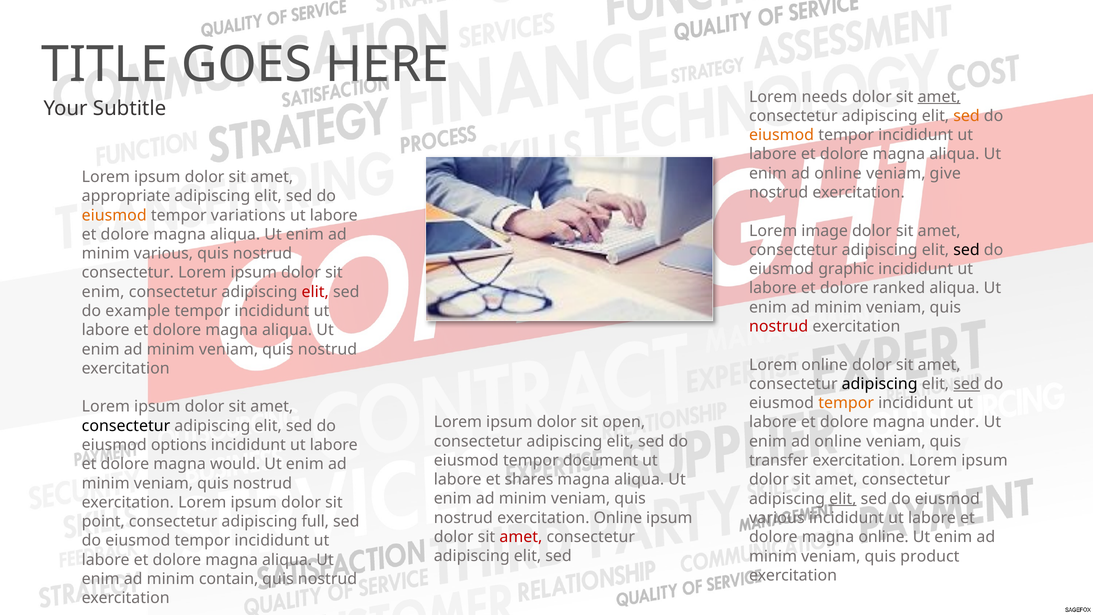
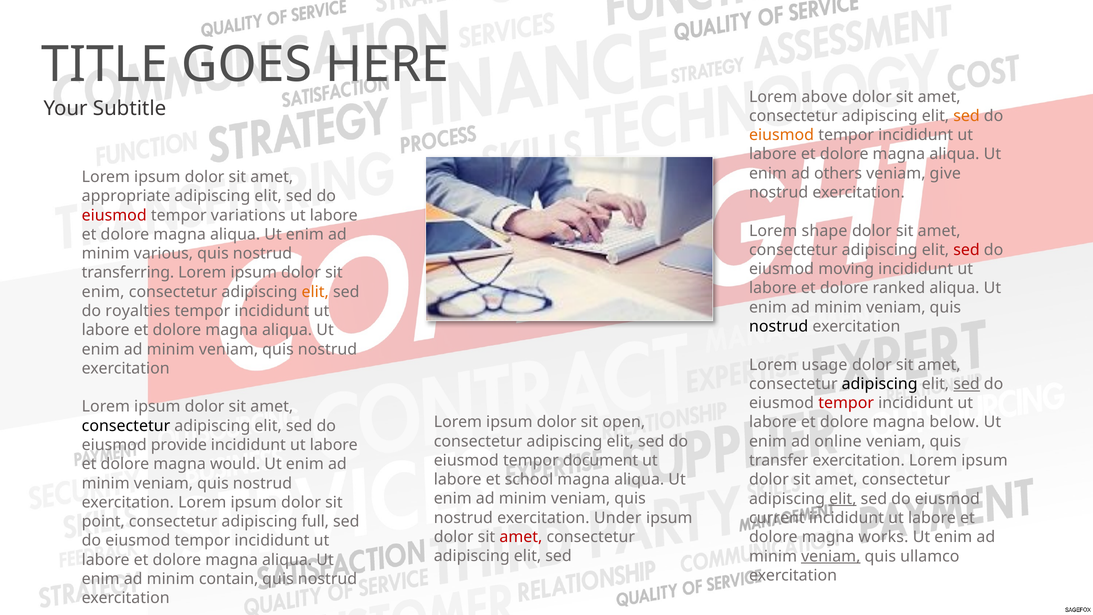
needs: needs -> above
amet at (939, 97) underline: present -> none
online at (838, 173): online -> others
eiusmod at (114, 215) colour: orange -> red
image: image -> shape
sed at (967, 250) colour: black -> red
graphic: graphic -> moving
consectetur at (128, 273): consectetur -> transferring
elit at (315, 292) colour: red -> orange
example: example -> royalties
nostrud at (779, 326) colour: red -> black
Lorem online: online -> usage
tempor at (846, 403) colour: orange -> red
under: under -> below
options: options -> provide
shares: shares -> school
exercitation Online: Online -> Under
various at (777, 518): various -> current
magna online: online -> works
veniam at (831, 556) underline: none -> present
product: product -> ullamco
